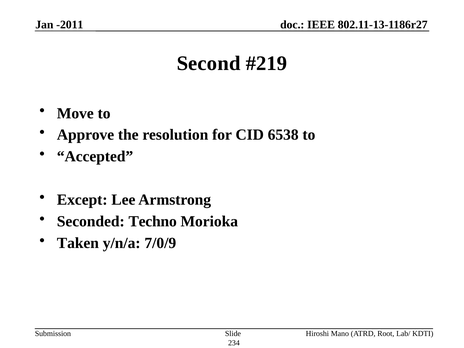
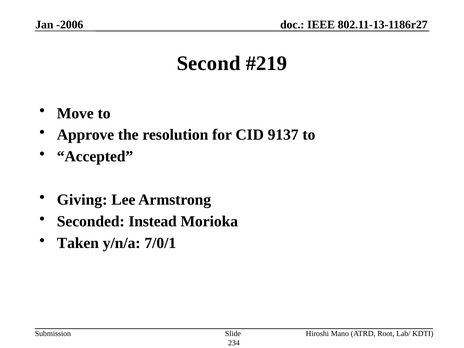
-2011: -2011 -> -2006
6538: 6538 -> 9137
Except: Except -> Giving
Techno: Techno -> Instead
7/0/9: 7/0/9 -> 7/0/1
